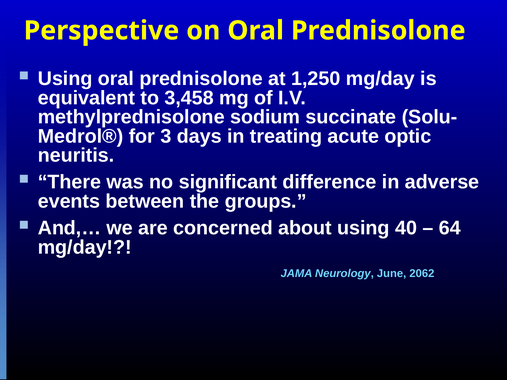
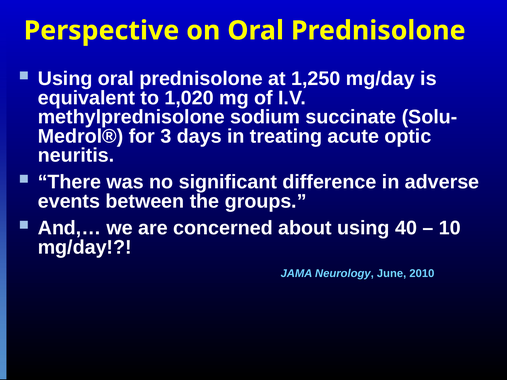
3,458: 3,458 -> 1,020
64: 64 -> 10
2062: 2062 -> 2010
